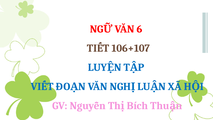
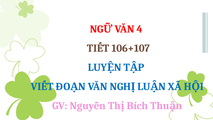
6: 6 -> 4
